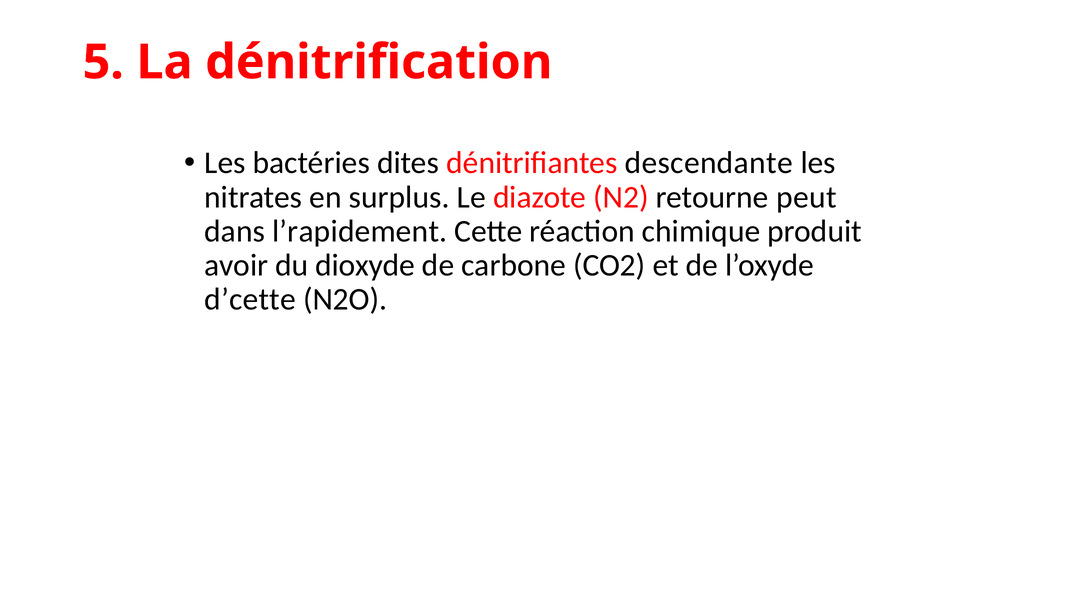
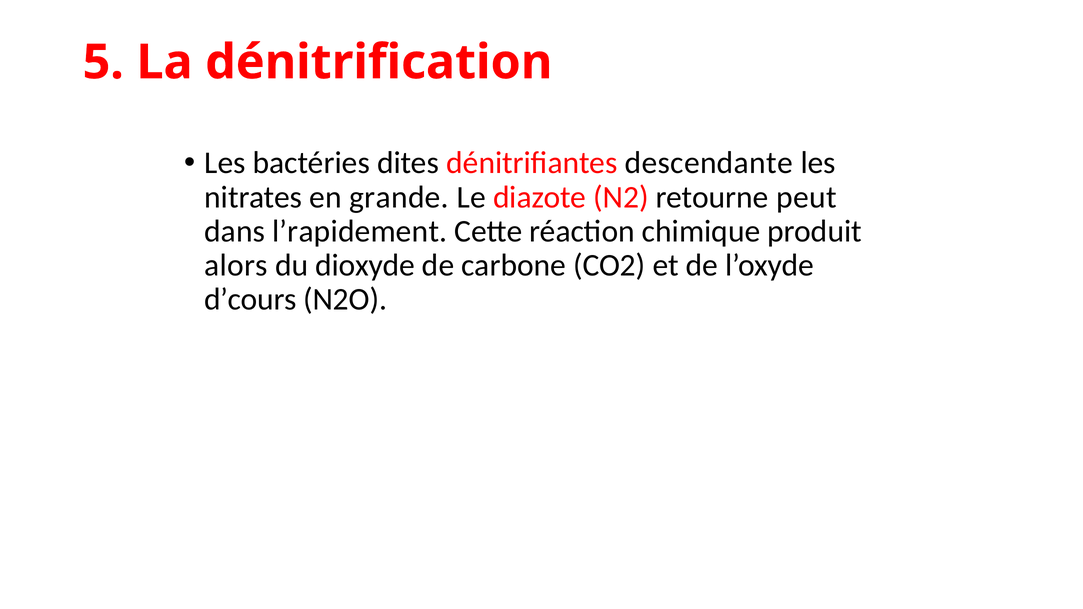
surplus: surplus -> grande
avoir: avoir -> alors
d’cette: d’cette -> d’cours
